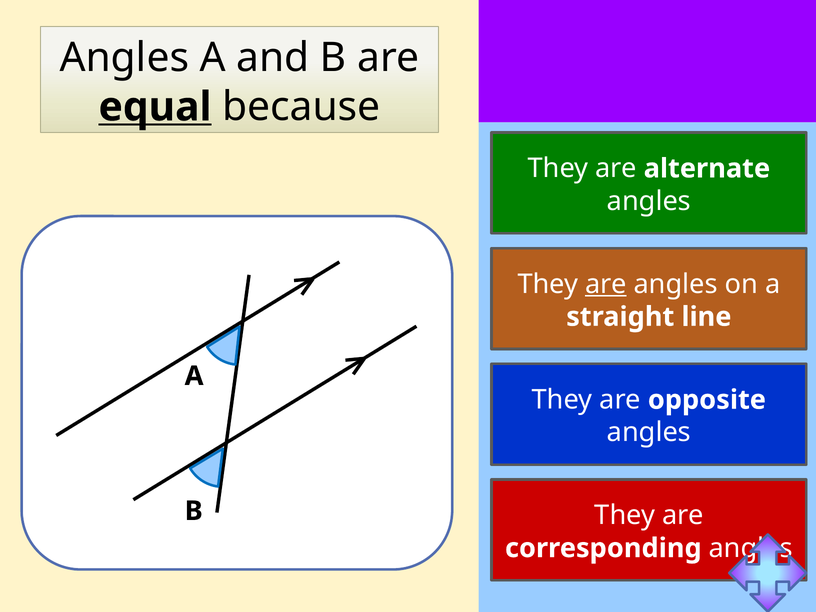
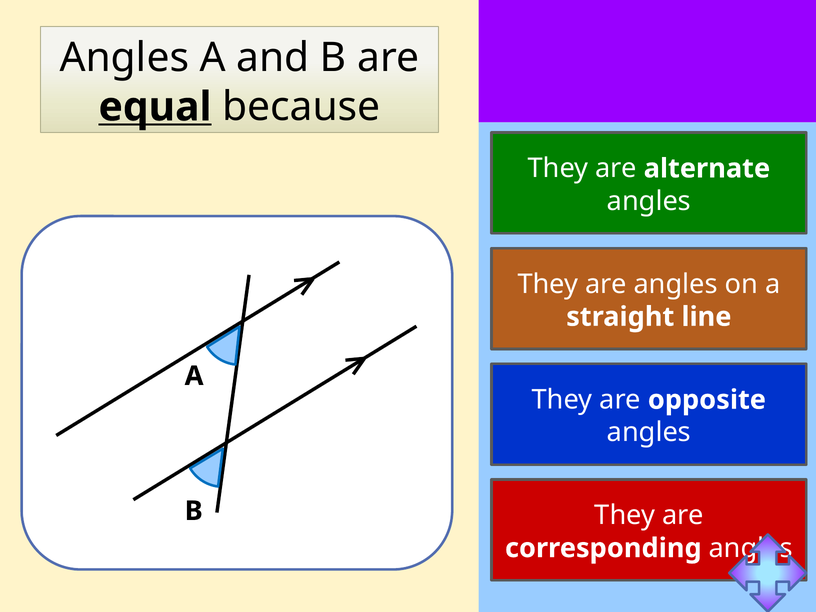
are at (606, 284) underline: present -> none
